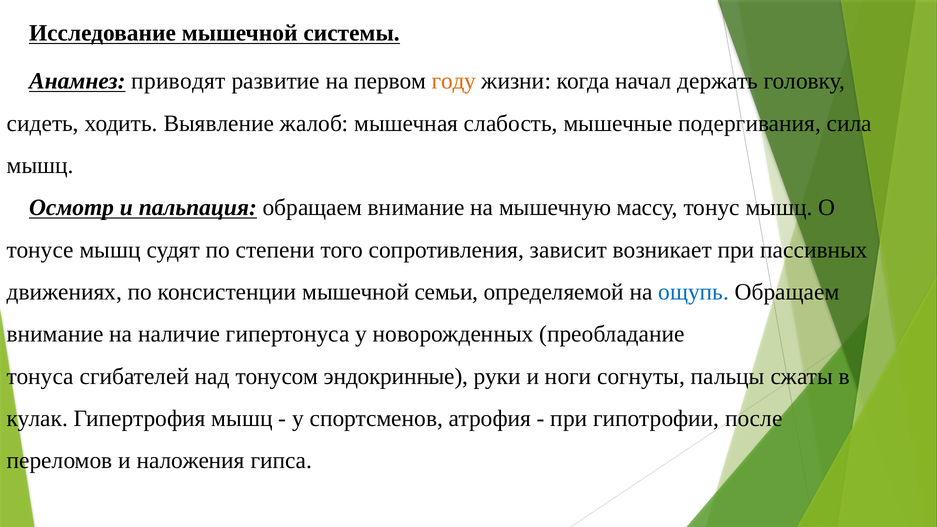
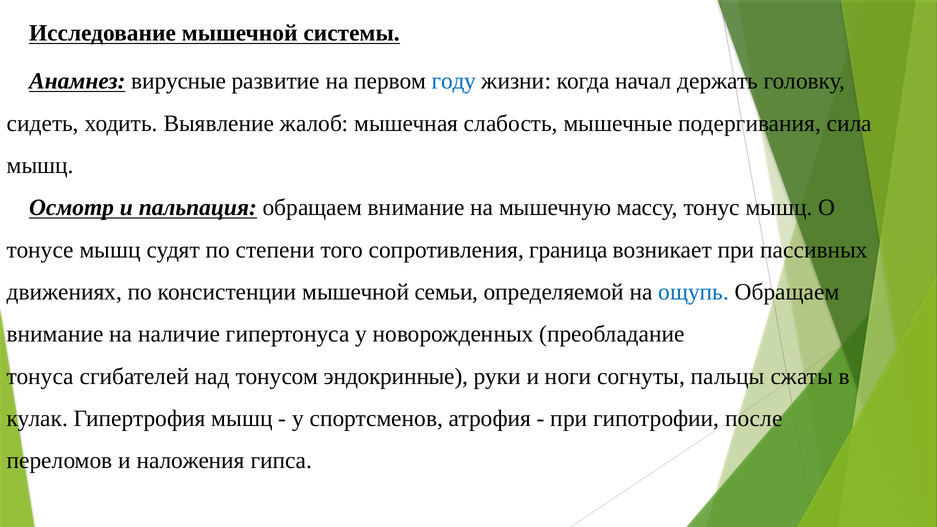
приводят: приводят -> вирусные
году colour: orange -> blue
зависит: зависит -> граница
